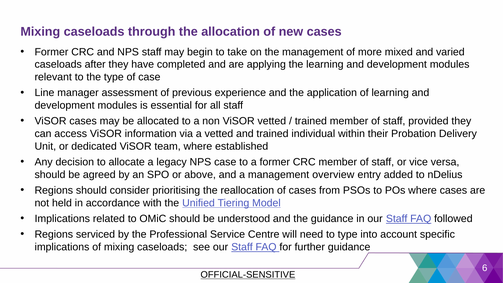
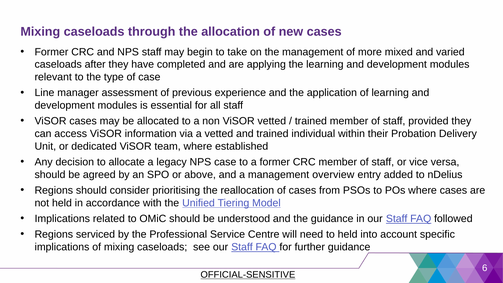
to type: type -> held
